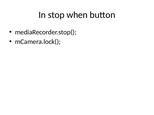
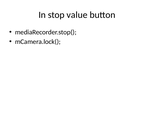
when: when -> value
